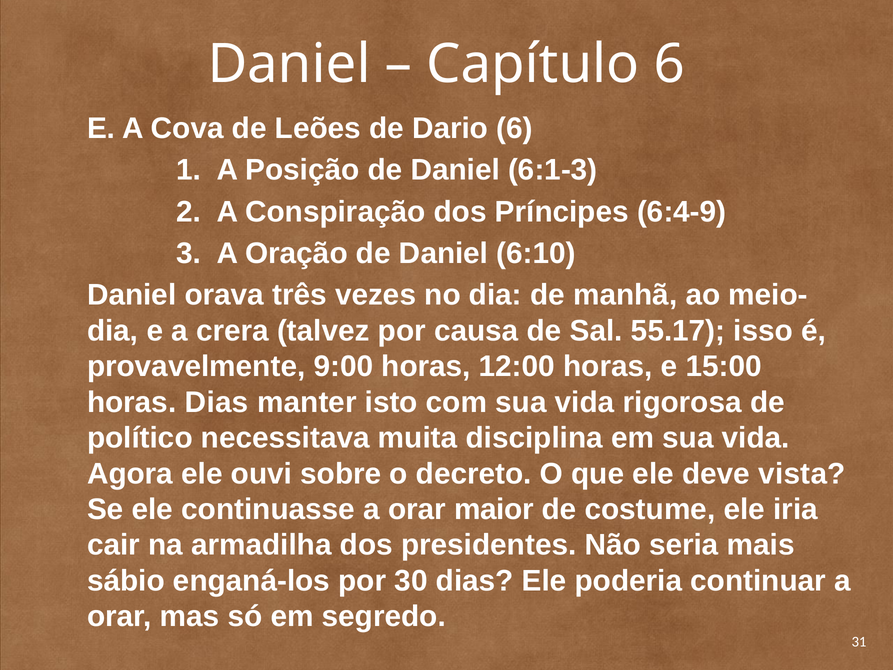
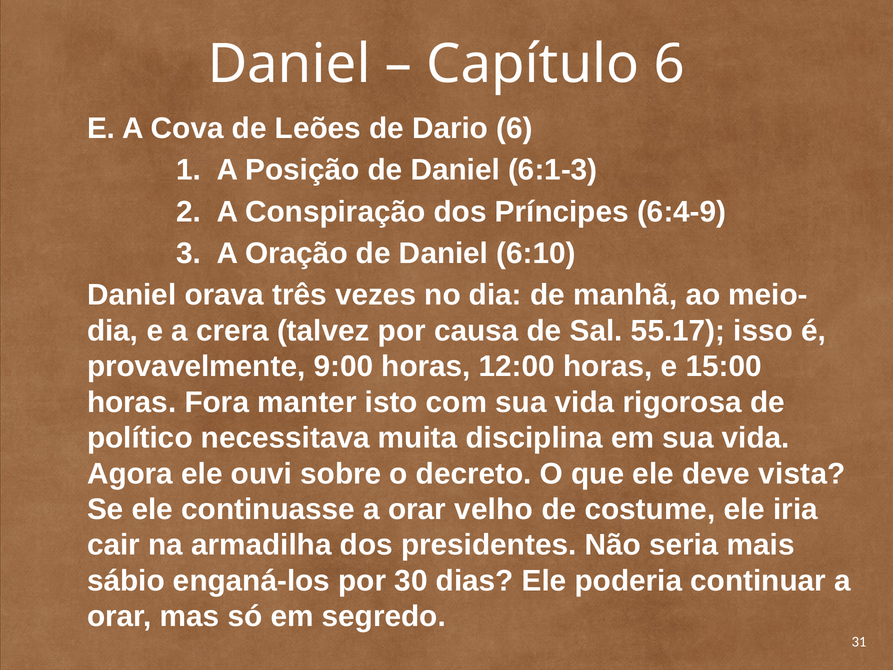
horas Dias: Dias -> Fora
maior: maior -> velho
